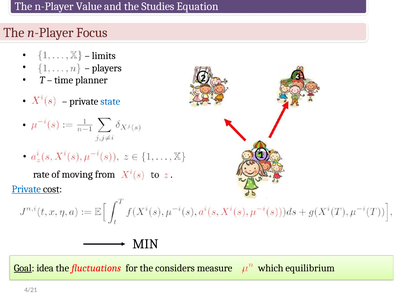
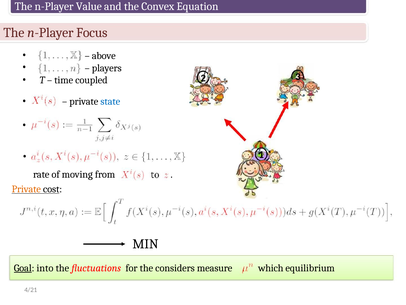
Studies: Studies -> Convex
limits: limits -> above
planner: planner -> coupled
Private at (26, 189) colour: blue -> orange
idea: idea -> into
